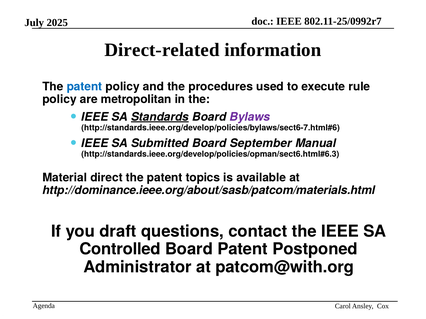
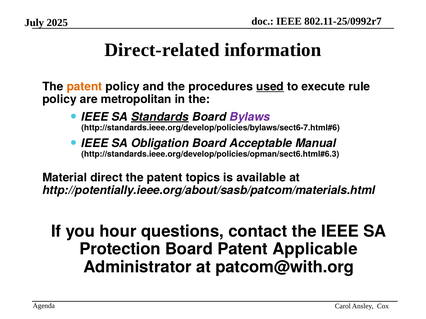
patent at (84, 87) colour: blue -> orange
used underline: none -> present
Submitted: Submitted -> Obligation
September: September -> Acceptable
http://dominance.ieee.org/about/sasb/patcom/materials.html: http://dominance.ieee.org/about/sasb/patcom/materials.html -> http://potentially.ieee.org/about/sasb/patcom/materials.html
draft: draft -> hour
Controlled: Controlled -> Protection
Postponed: Postponed -> Applicable
